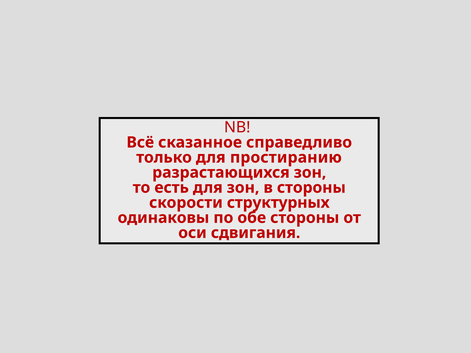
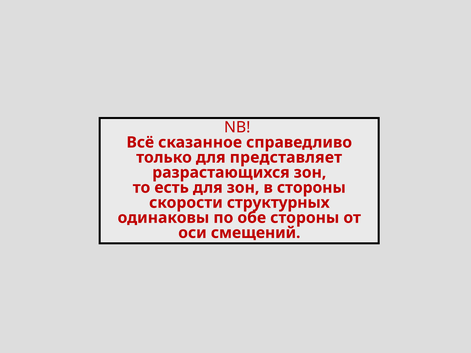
простиранию: простиранию -> представляет
сдвигания: сдвигания -> смещений
